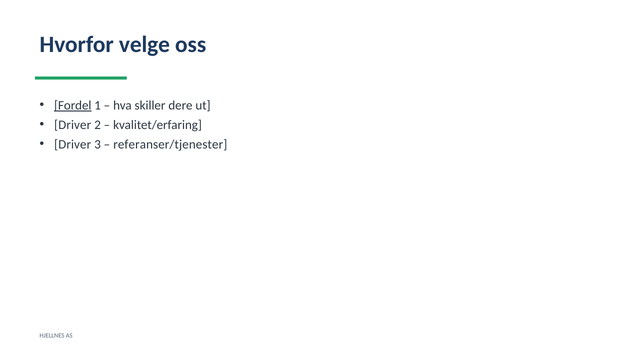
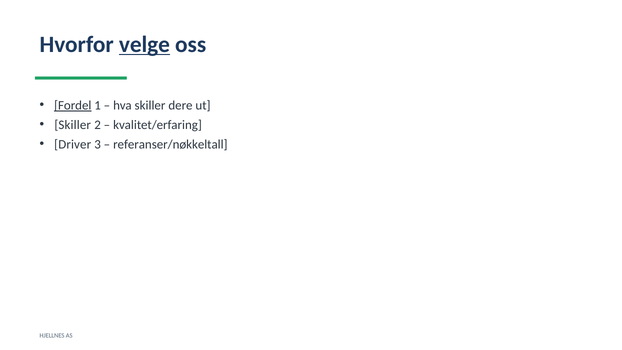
velge underline: none -> present
Driver at (73, 125): Driver -> Skiller
referanser/tjenester: referanser/tjenester -> referanser/nøkkeltall
